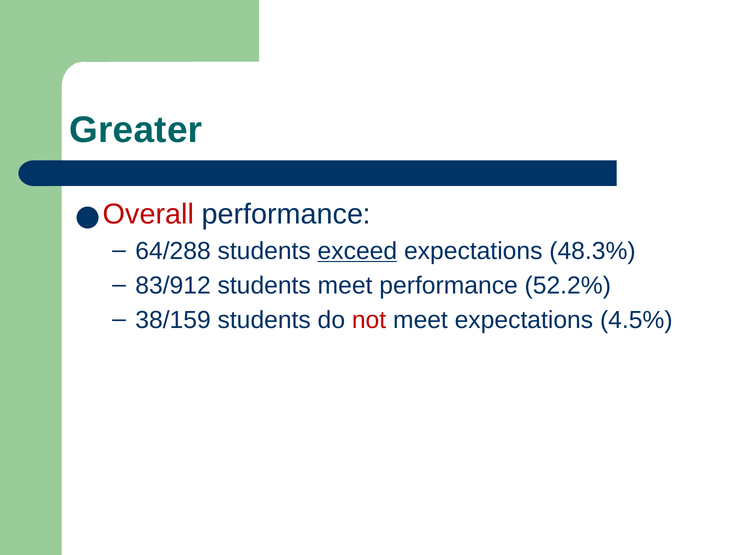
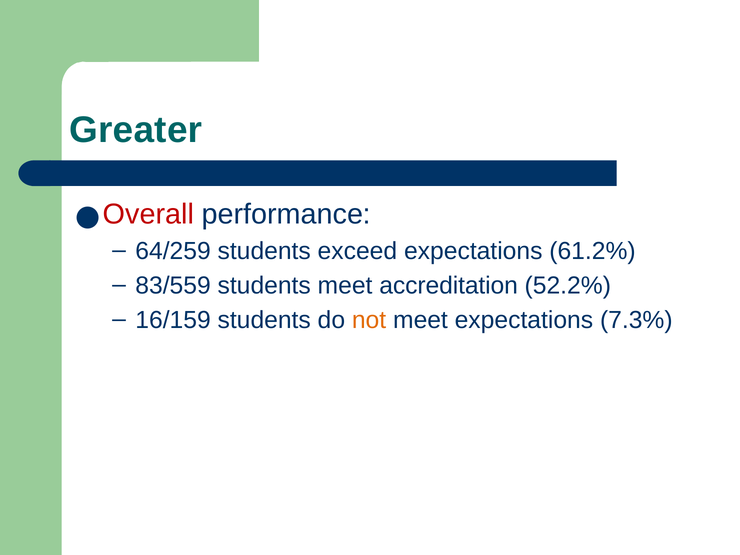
64/288: 64/288 -> 64/259
exceed underline: present -> none
48.3%: 48.3% -> 61.2%
83/912: 83/912 -> 83/559
meet performance: performance -> accreditation
38/159: 38/159 -> 16/159
not colour: red -> orange
4.5%: 4.5% -> 7.3%
